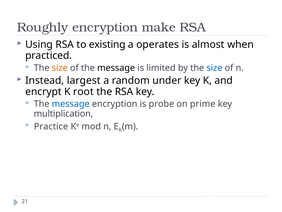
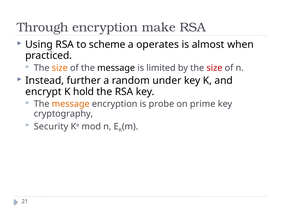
Roughly: Roughly -> Through
existing: existing -> scheme
size at (214, 68) colour: blue -> red
largest: largest -> further
root: root -> hold
message at (71, 104) colour: blue -> orange
multiplication: multiplication -> cryptography
Practice: Practice -> Security
